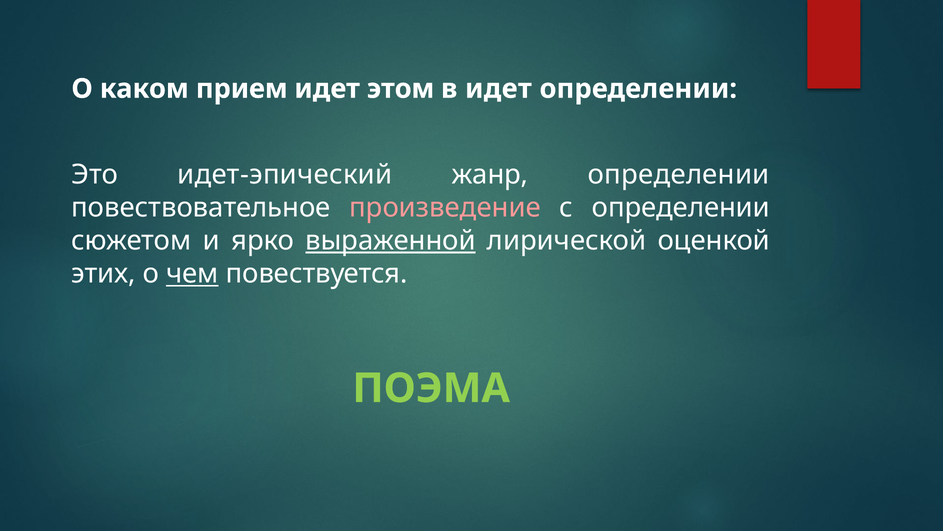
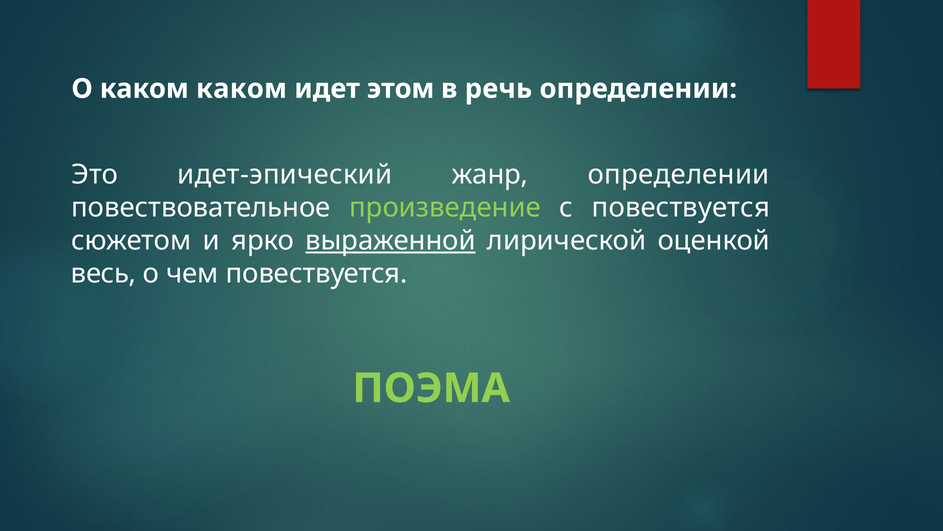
каком прием: прием -> каком
в идет: идет -> речь
произведение colour: pink -> light green
с определении: определении -> повествуется
этих: этих -> весь
чем underline: present -> none
